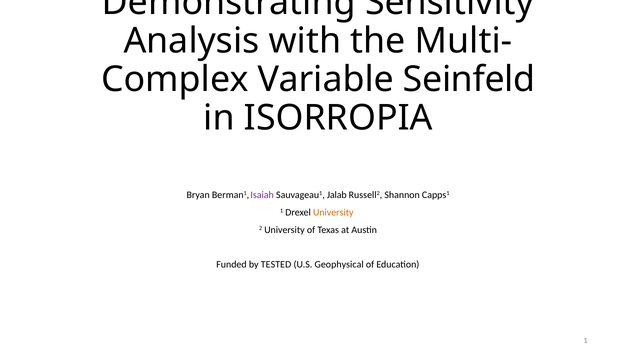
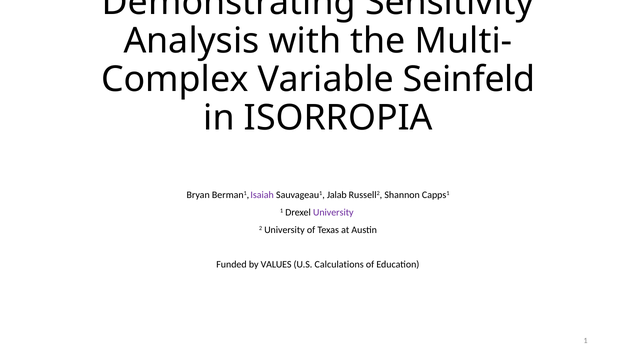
University at (333, 213) colour: orange -> purple
TESTED: TESTED -> VALUES
Geophysical: Geophysical -> Calculations
